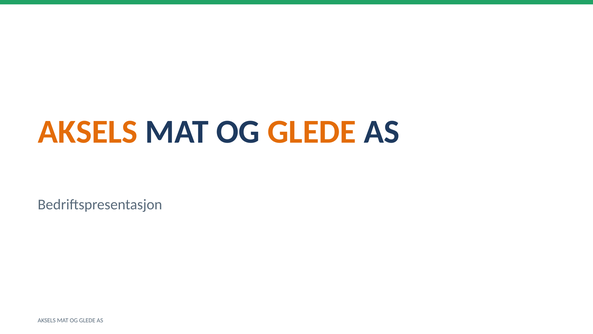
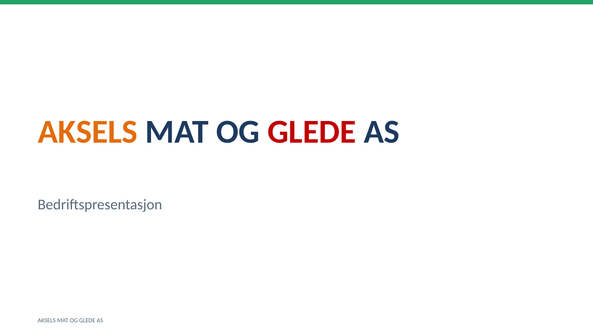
GLEDE at (312, 132) colour: orange -> red
